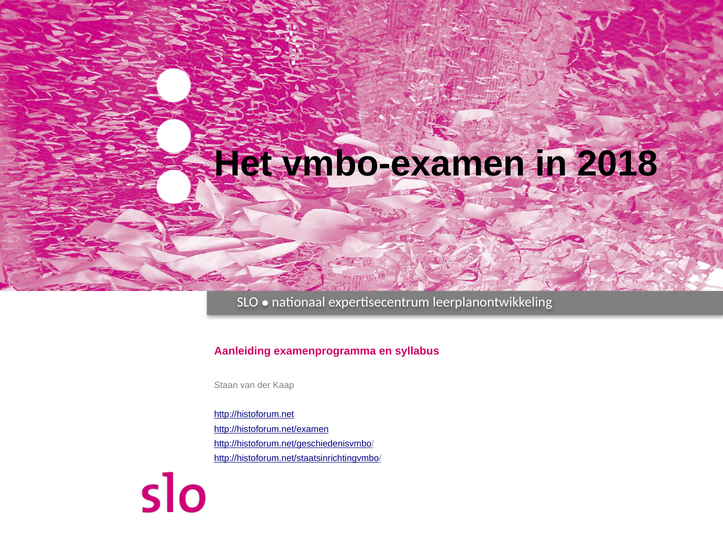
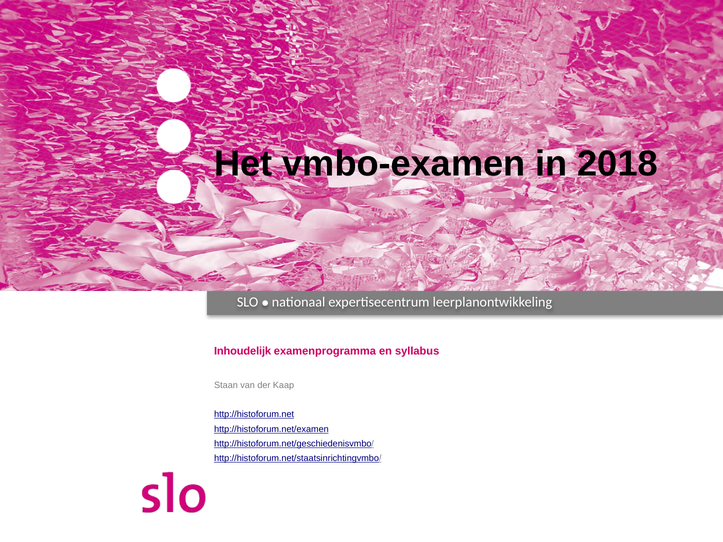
Aanleiding: Aanleiding -> Inhoudelijk
